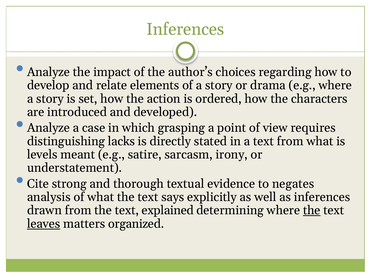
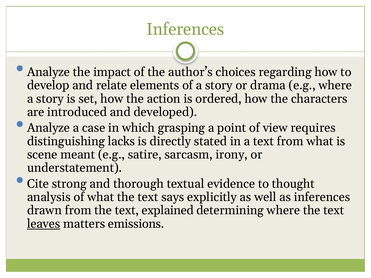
levels: levels -> scene
negates: negates -> thought
the at (312, 211) underline: present -> none
organized: organized -> emissions
